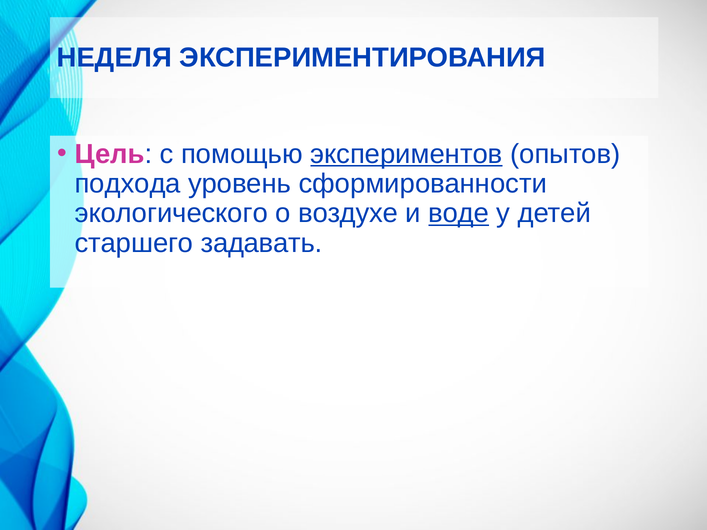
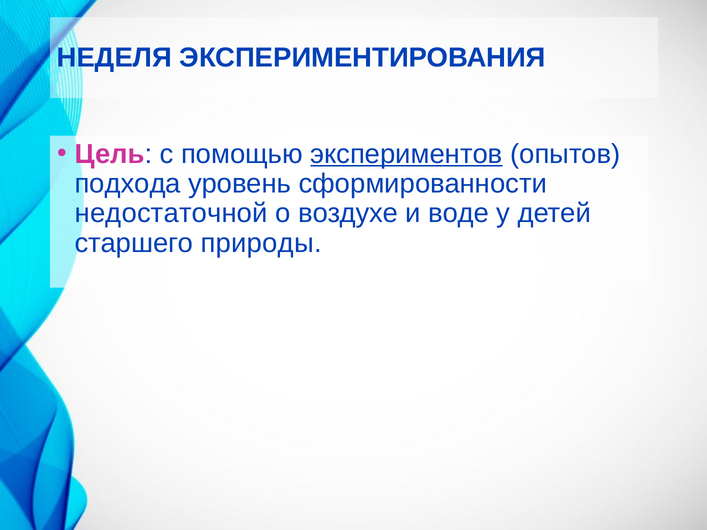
экологического: экологического -> недостаточной
воде underline: present -> none
задавать: задавать -> природы
